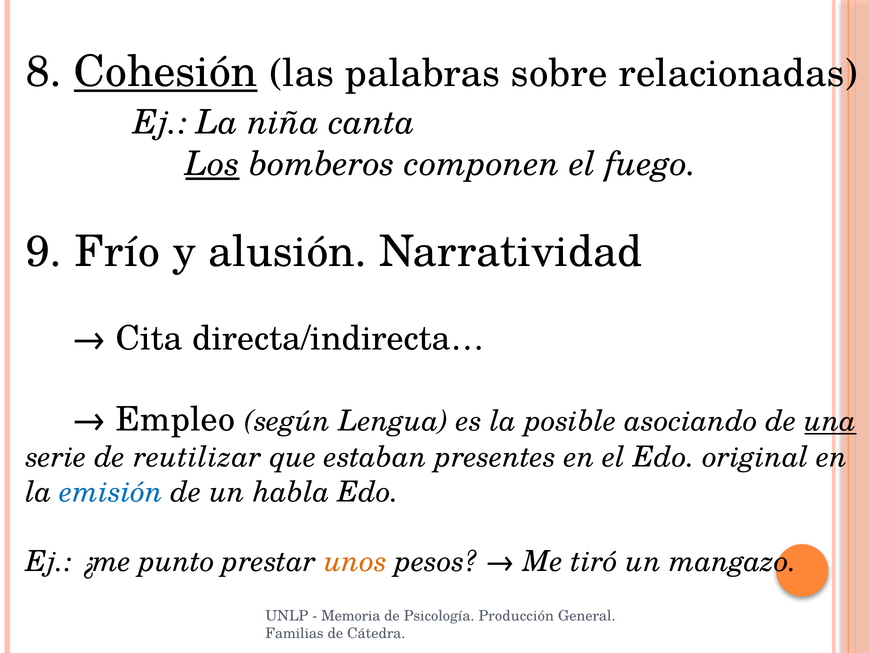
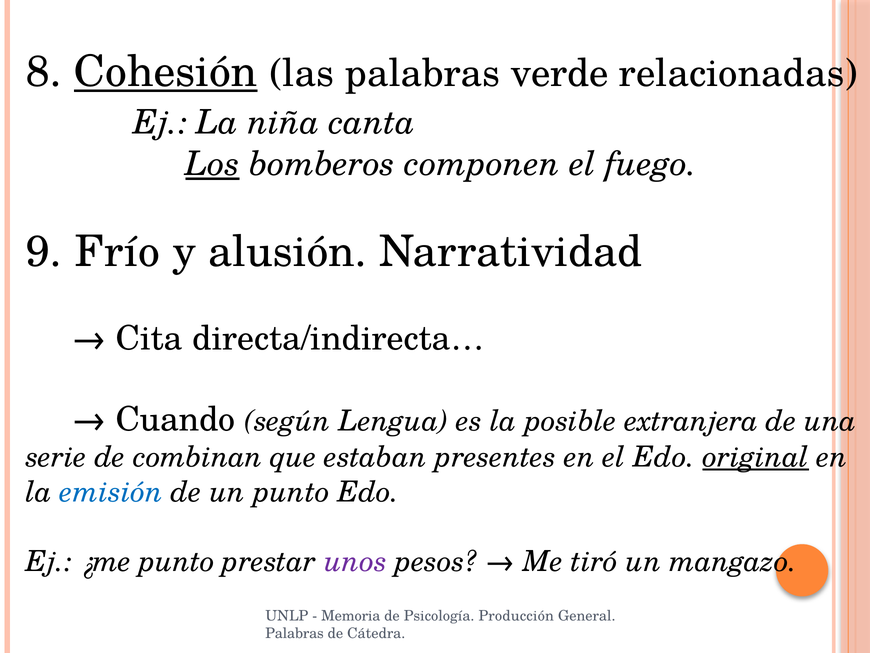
sobre: sobre -> verde
Empleo: Empleo -> Cuando
asociando: asociando -> extranjera
una underline: present -> none
reutilizar: reutilizar -> combinan
original underline: none -> present
un habla: habla -> punto
unos colour: orange -> purple
Familias at (295, 633): Familias -> Palabras
